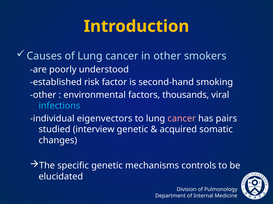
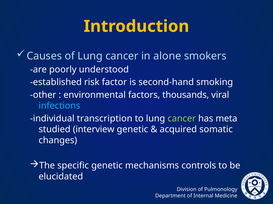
in other: other -> alone
eigenvectors: eigenvectors -> transcription
cancer at (182, 119) colour: pink -> light green
pairs: pairs -> meta
